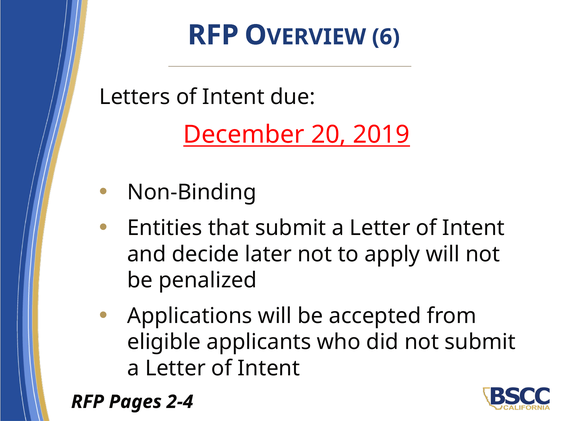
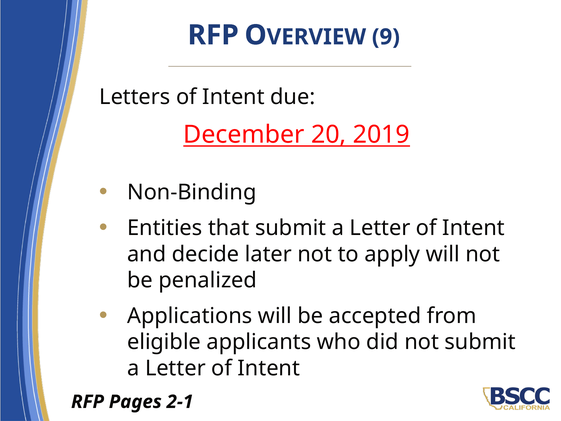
6: 6 -> 9
2-4: 2-4 -> 2-1
